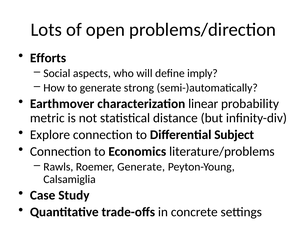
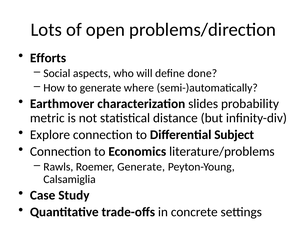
imply: imply -> done
strong: strong -> where
linear: linear -> slides
